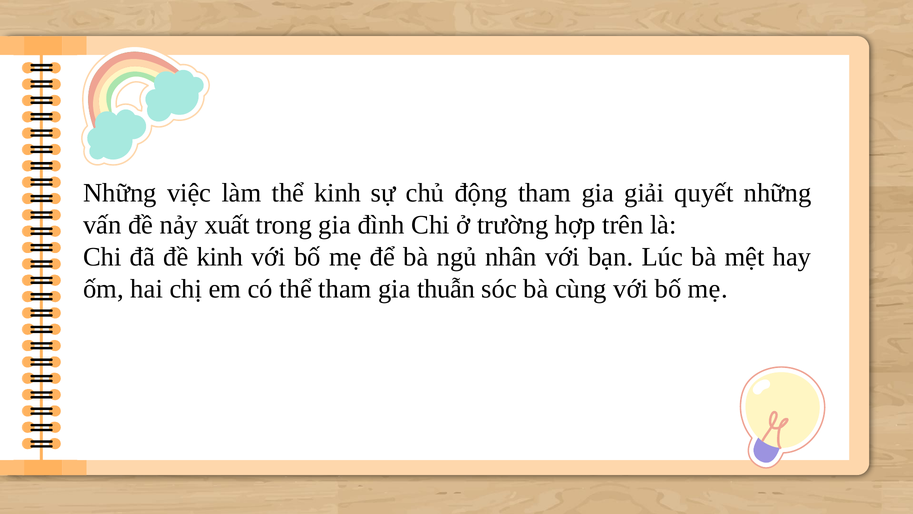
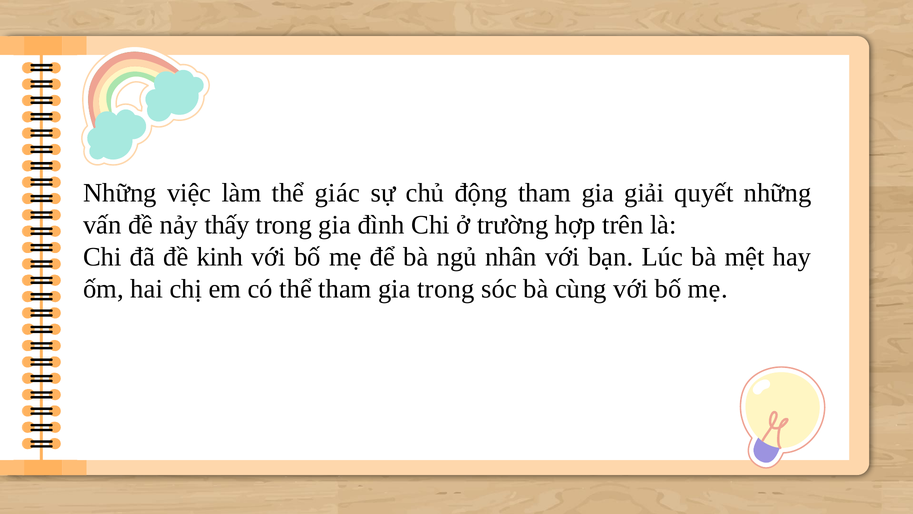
thể kinh: kinh -> giác
xuất: xuất -> thấy
gia thuẫn: thuẫn -> trong
